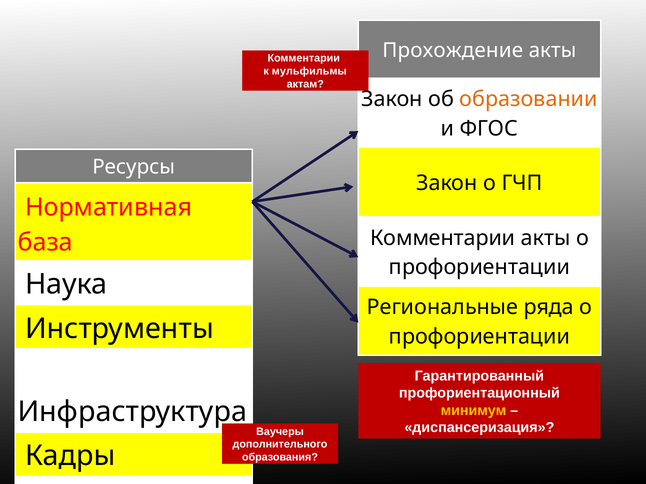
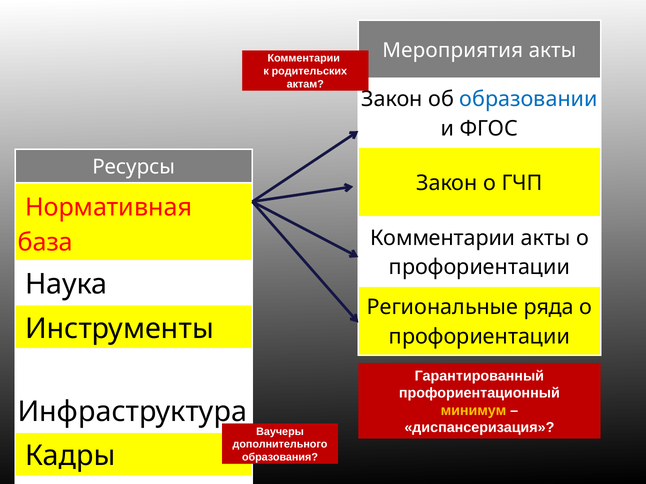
Прохождение: Прохождение -> Мероприятия
мульфильмы: мульфильмы -> родительских
образовании colour: orange -> blue
